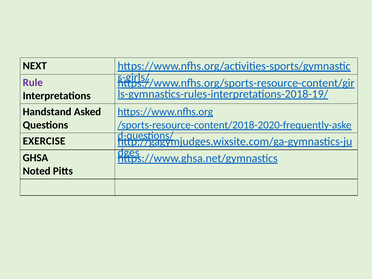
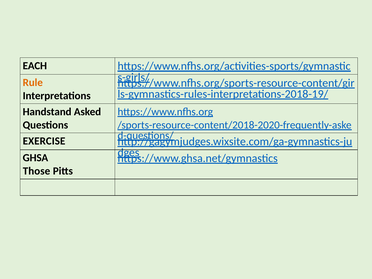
NEXT: NEXT -> EACH
Rule colour: purple -> orange
Noted: Noted -> Those
